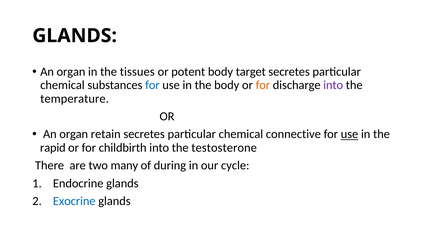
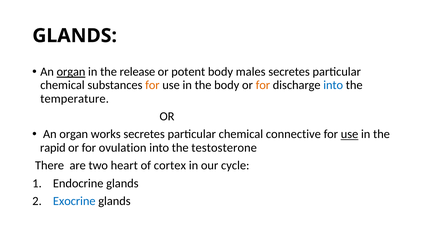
organ at (71, 72) underline: none -> present
tissues: tissues -> release
target: target -> males
for at (152, 85) colour: blue -> orange
into at (333, 85) colour: purple -> blue
retain: retain -> works
childbirth: childbirth -> ovulation
many: many -> heart
during: during -> cortex
